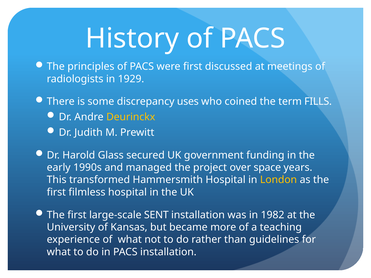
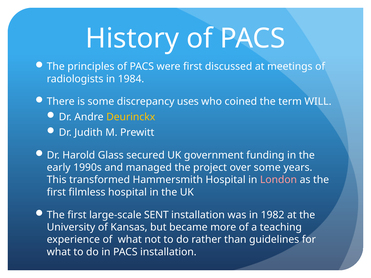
1929: 1929 -> 1984
FILLS: FILLS -> WILL
over space: space -> some
London colour: yellow -> pink
